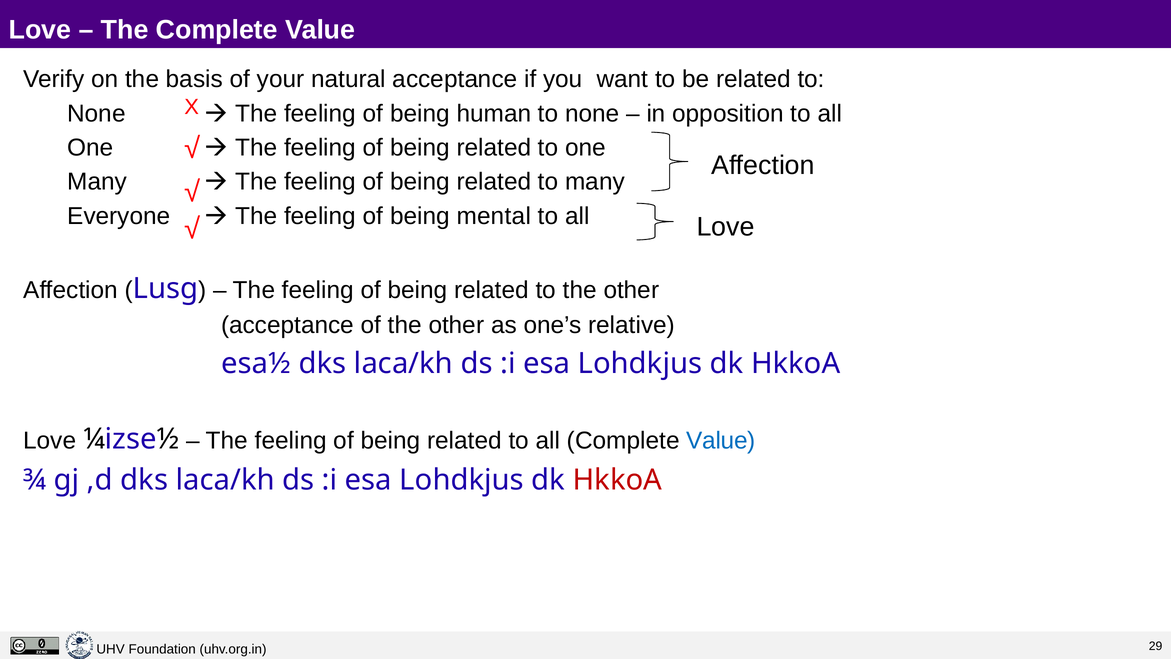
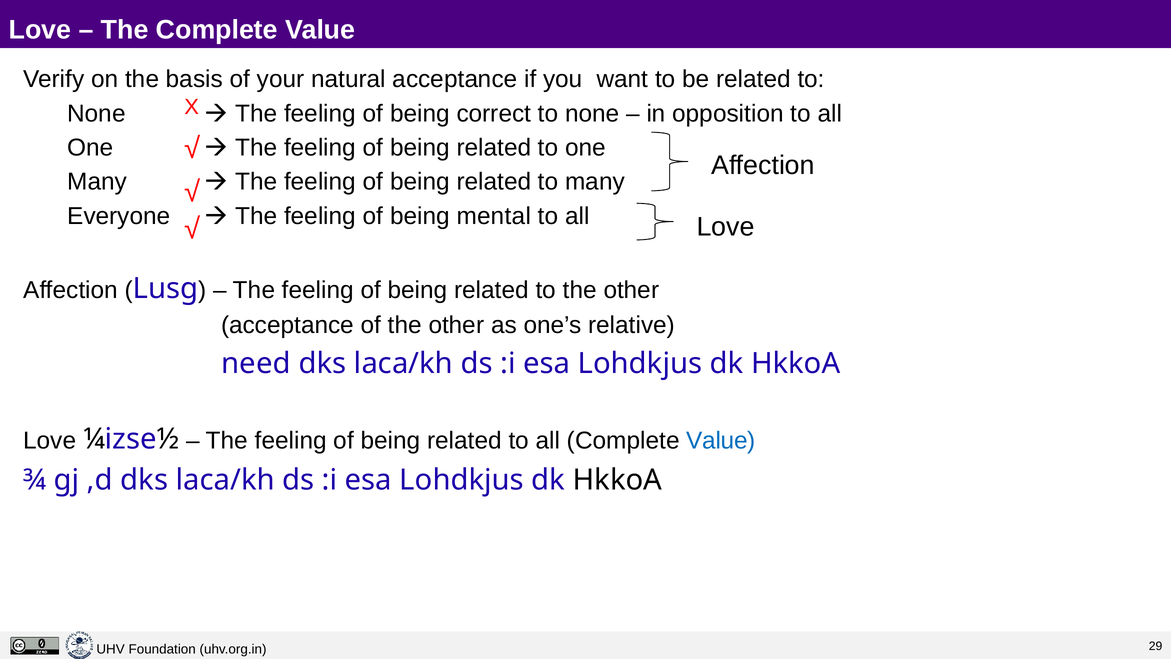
human: human -> correct
esa½: esa½ -> need
HkkoA at (617, 480) colour: red -> black
